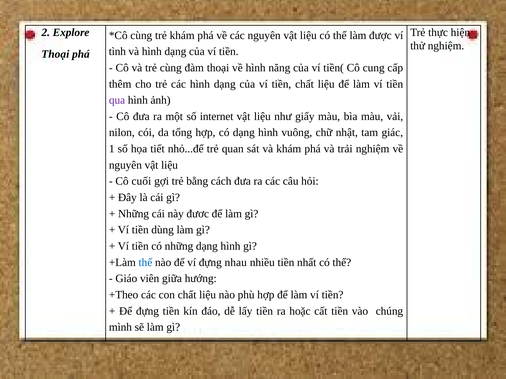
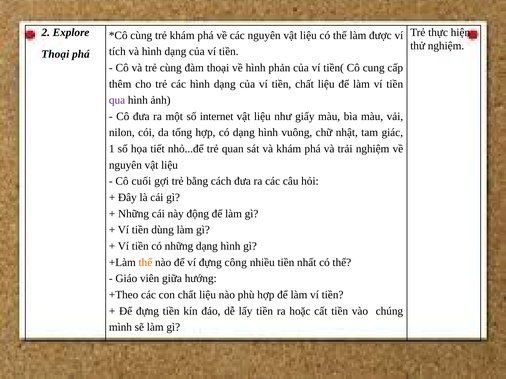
tình: tình -> tích
năng: năng -> phản
đươc: đươc -> động
thế colour: blue -> orange
nhau: nhau -> công
